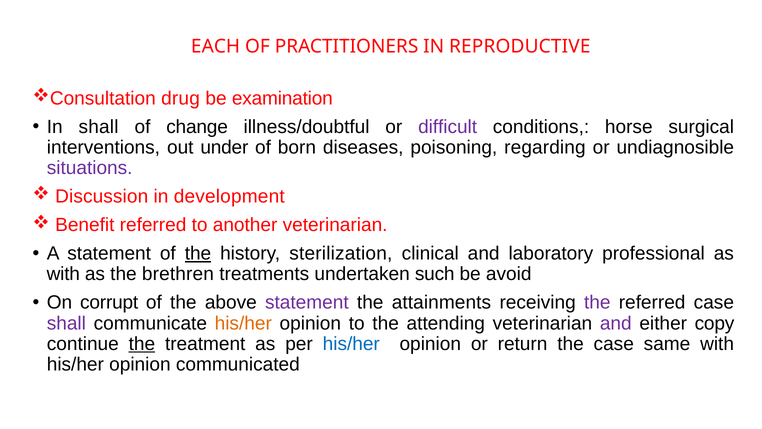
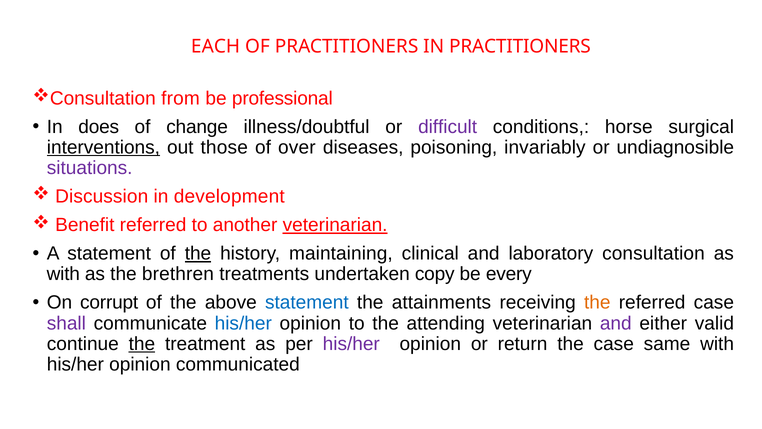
IN REPRODUCTIVE: REPRODUCTIVE -> PRACTITIONERS
drug: drug -> from
examination: examination -> professional
In shall: shall -> does
interventions underline: none -> present
under: under -> those
born: born -> over
regarding: regarding -> invariably
veterinarian at (335, 225) underline: none -> present
sterilization: sterilization -> maintaining
professional: professional -> consultation
such: such -> copy
avoid: avoid -> every
statement at (307, 302) colour: purple -> blue
the at (597, 302) colour: purple -> orange
his/her at (243, 323) colour: orange -> blue
copy: copy -> valid
his/her at (351, 344) colour: blue -> purple
